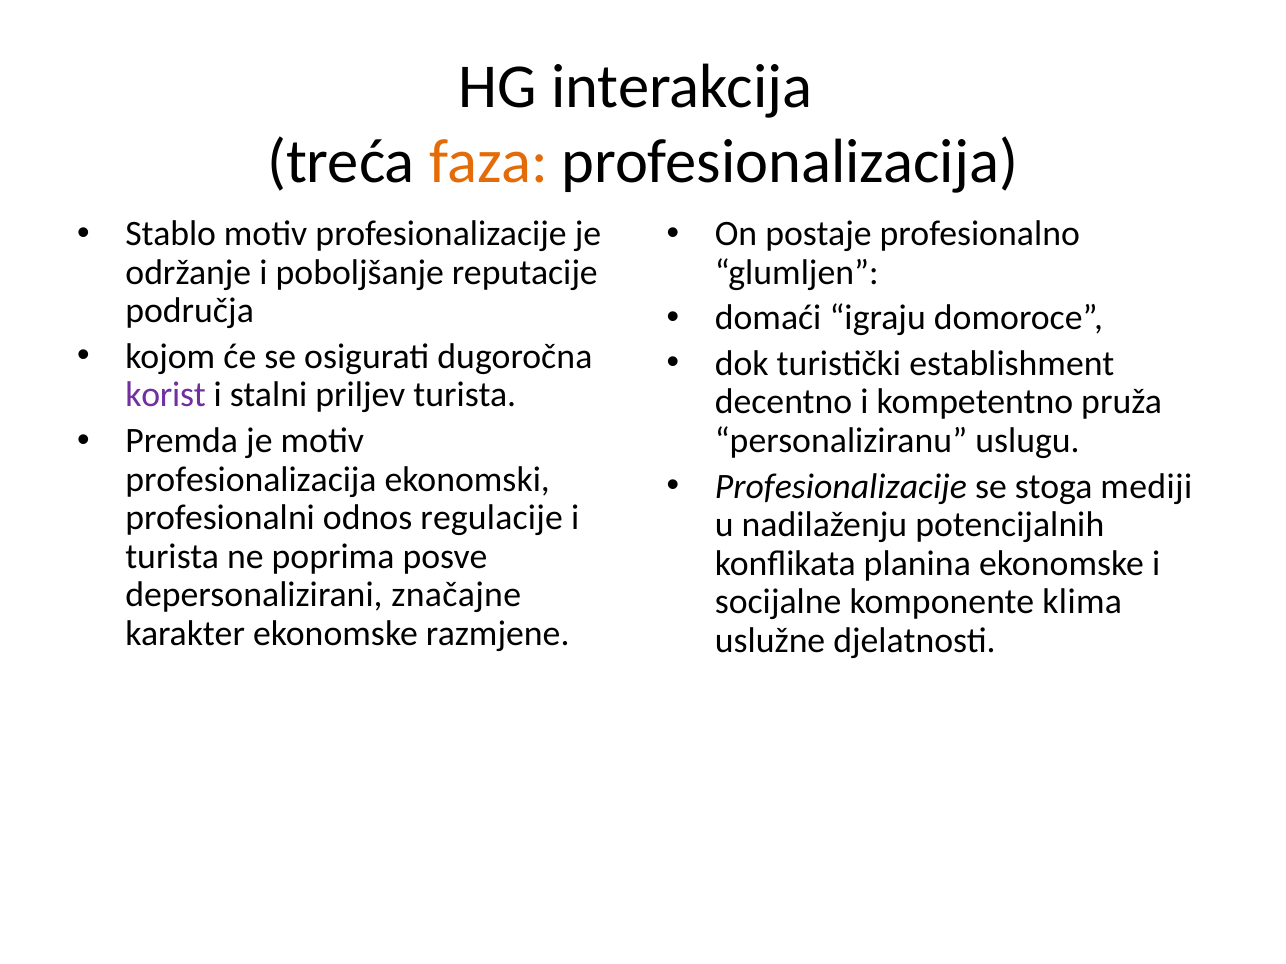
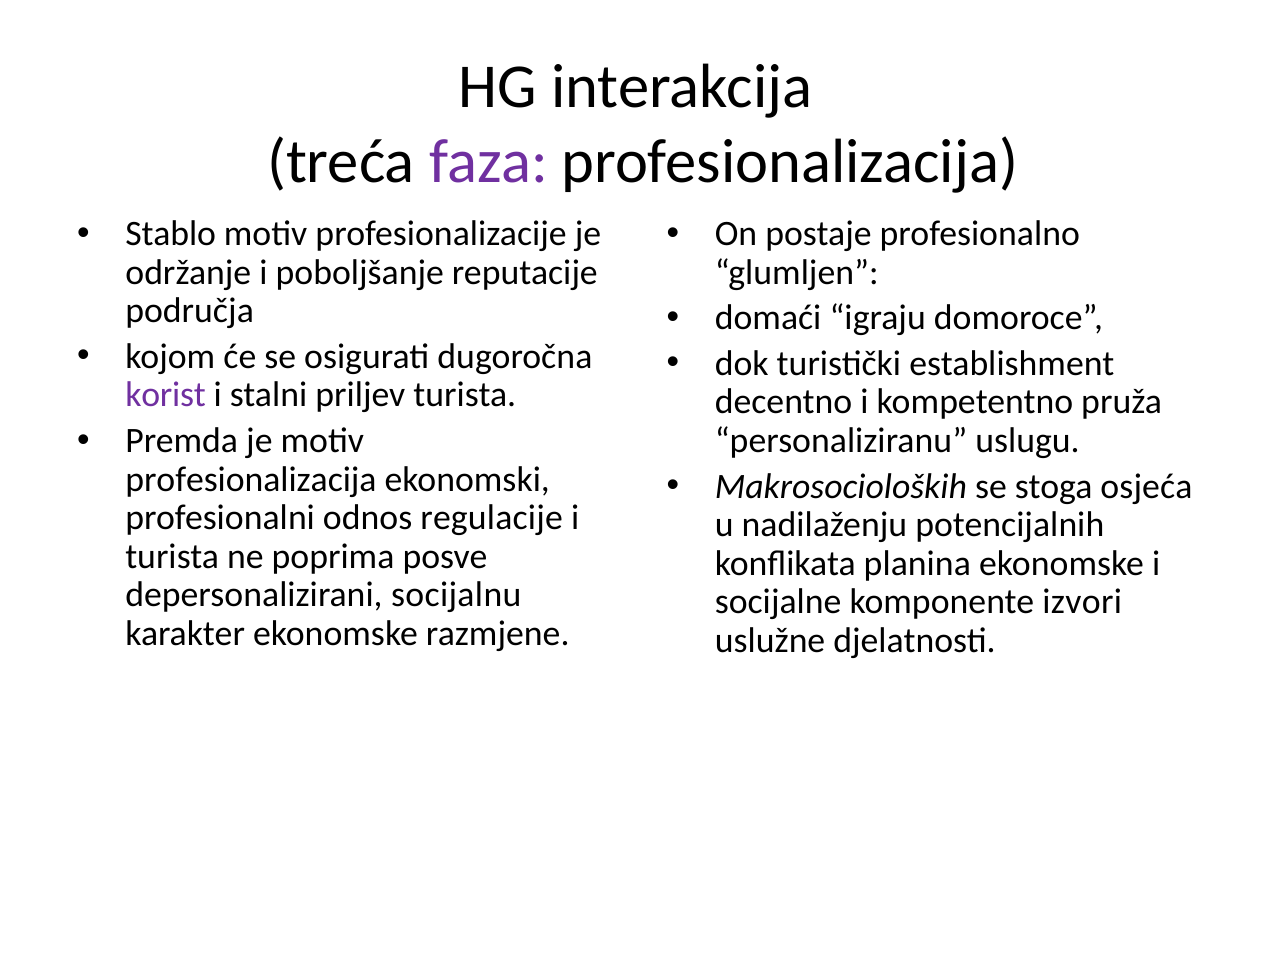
faza colour: orange -> purple
Profesionalizacije at (841, 487): Profesionalizacije -> Makrosocioloških
mediji: mediji -> osjeća
značajne: značajne -> socijalnu
klima: klima -> izvori
